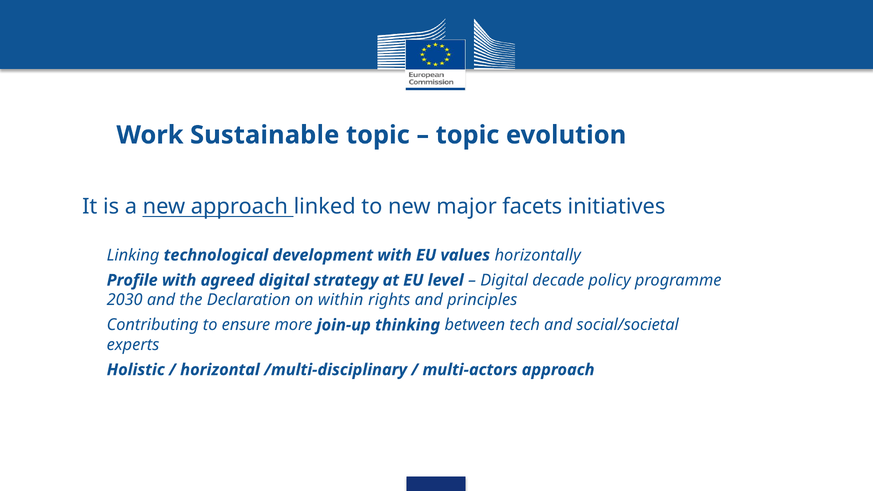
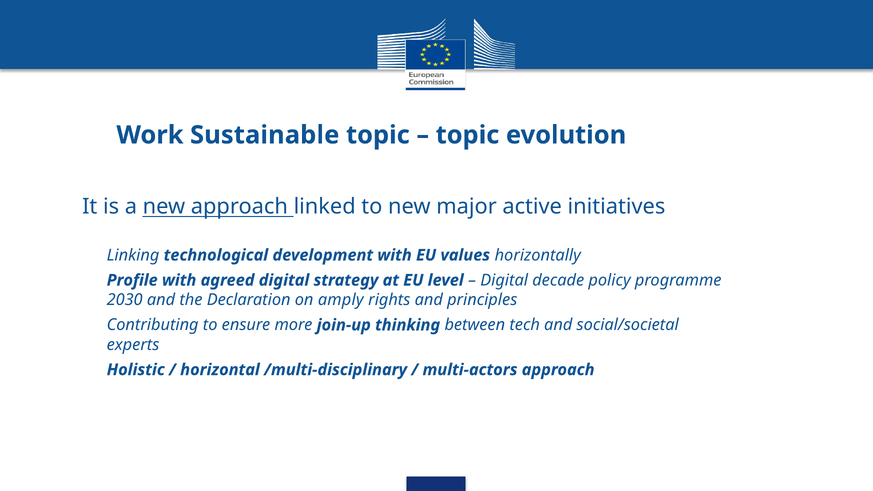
facets: facets -> active
within: within -> amply
